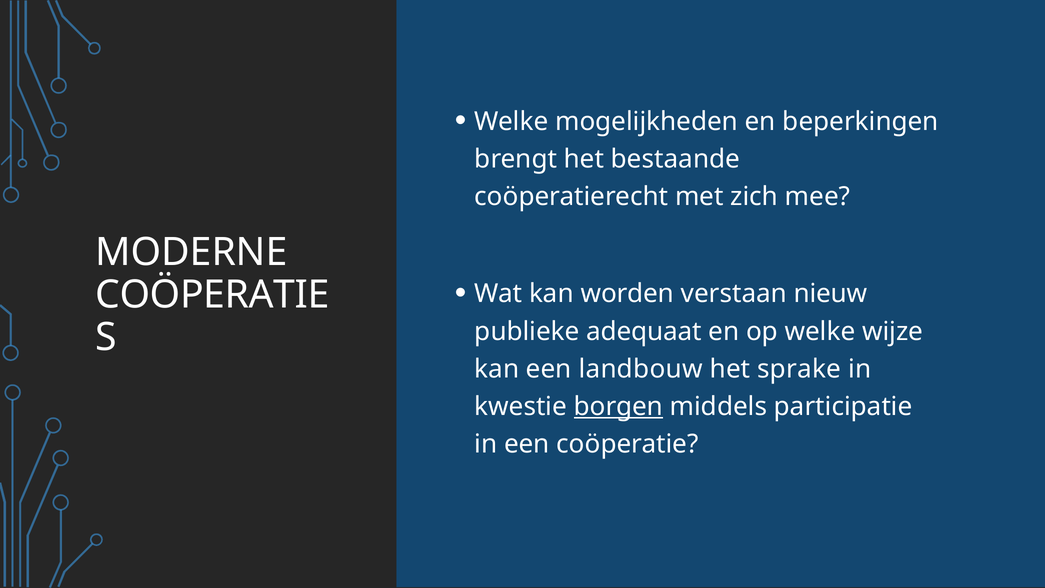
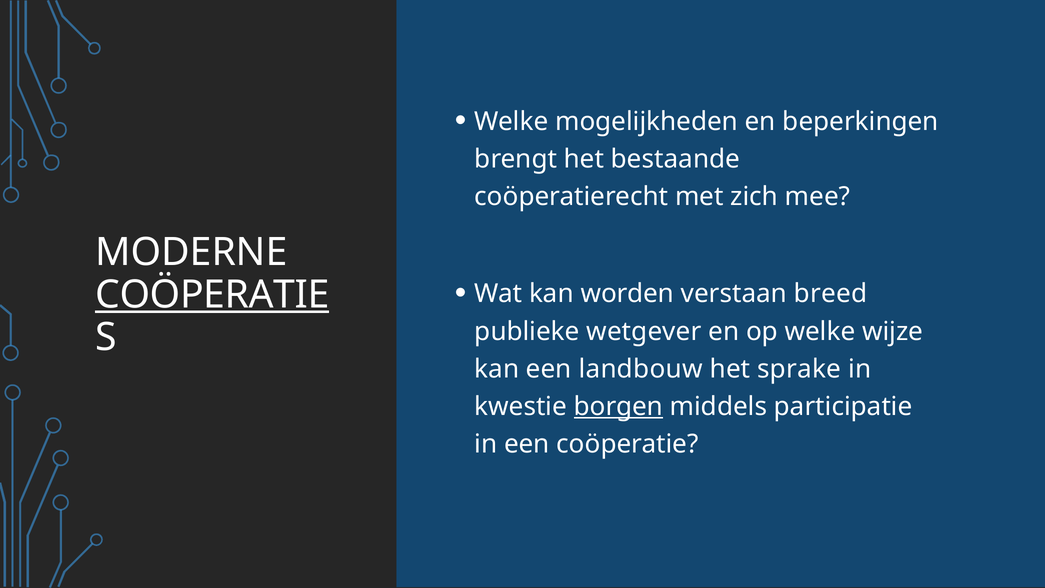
nieuw: nieuw -> breed
COÖPERATIE at (212, 295) underline: none -> present
adequaat: adequaat -> wetgever
